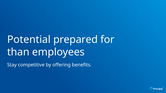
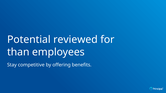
prepared: prepared -> reviewed
